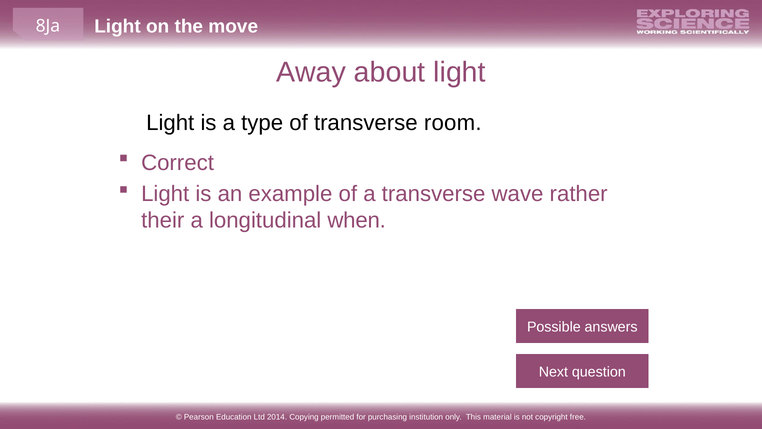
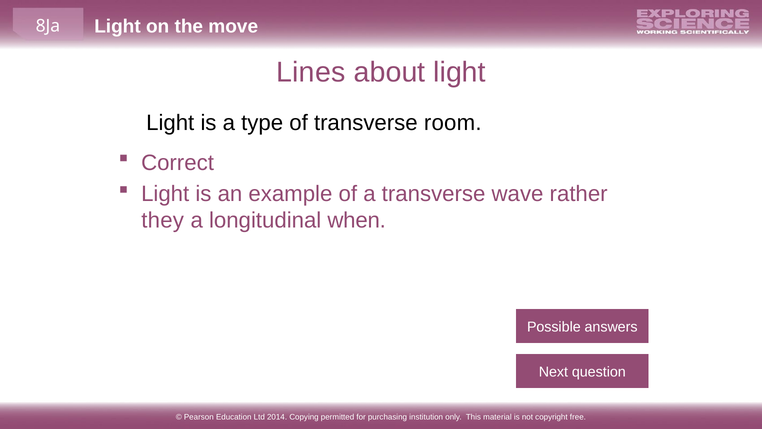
Away: Away -> Lines
their: their -> they
